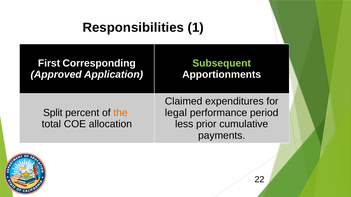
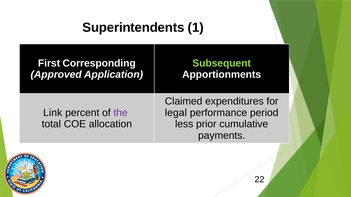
Responsibilities: Responsibilities -> Superintendents
Split: Split -> Link
the colour: orange -> purple
